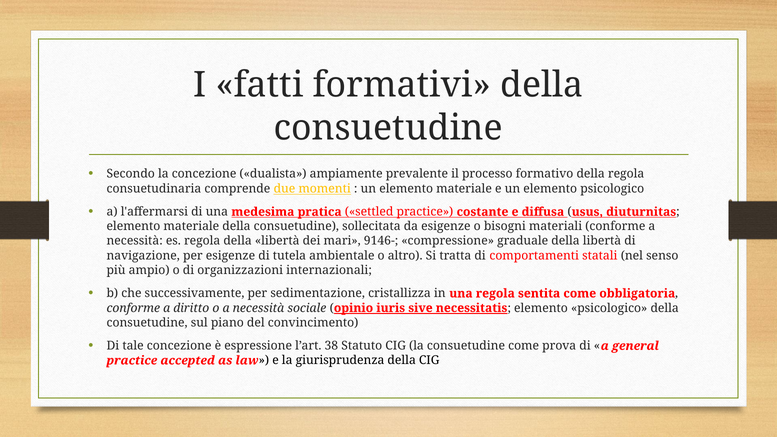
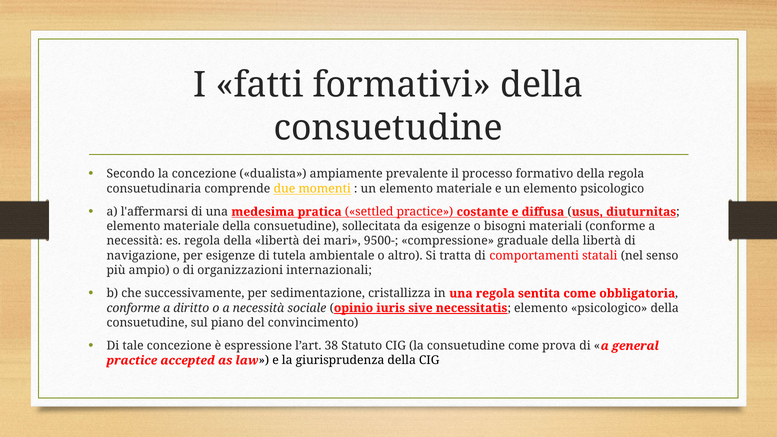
9146-: 9146- -> 9500-
